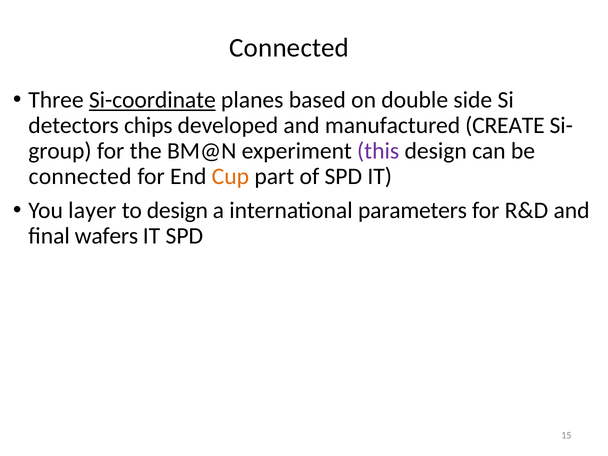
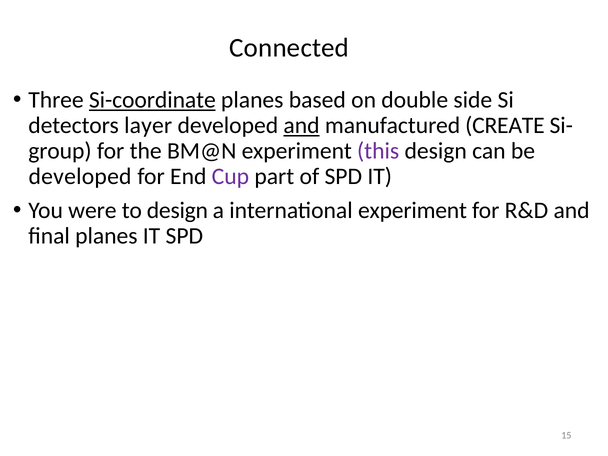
chips: chips -> layer
and at (302, 126) underline: none -> present
connected at (80, 177): connected -> developed
Cup colour: orange -> purple
layer: layer -> were
international parameters: parameters -> experiment
final wafers: wafers -> planes
